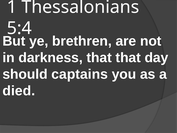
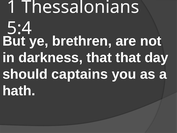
died: died -> hath
